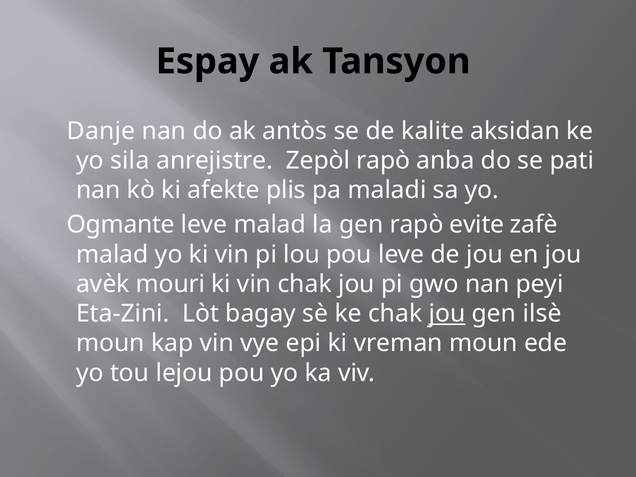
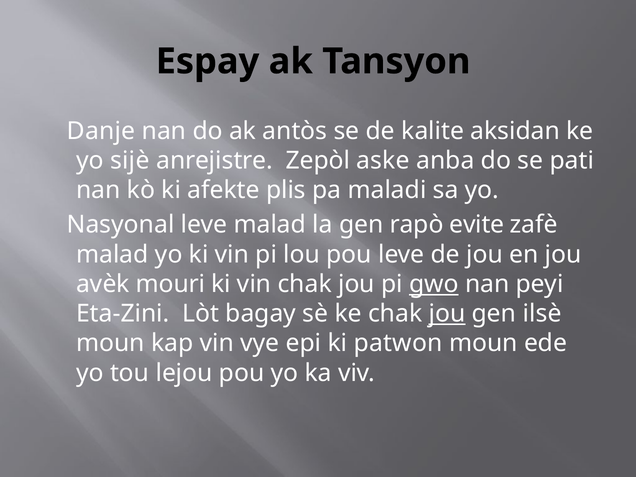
sila: sila -> sijè
Zepòl rapò: rapò -> aske
Ogmante: Ogmante -> Nasyonal
gwo underline: none -> present
vreman: vreman -> patwon
